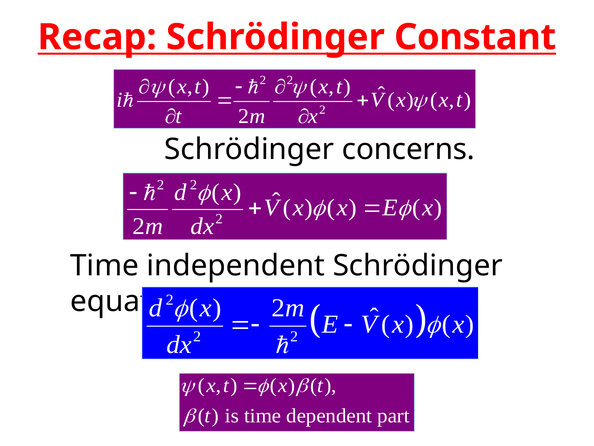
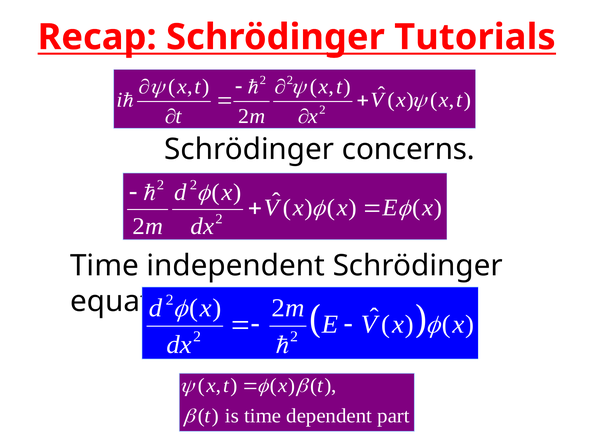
Constant: Constant -> Tutorials
